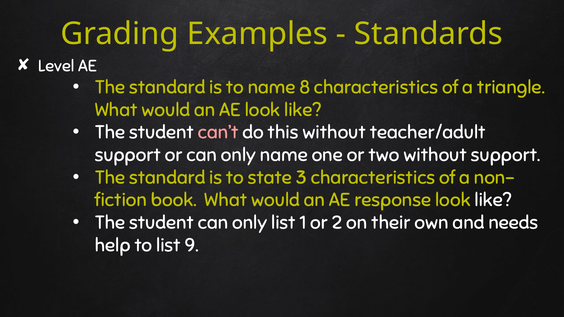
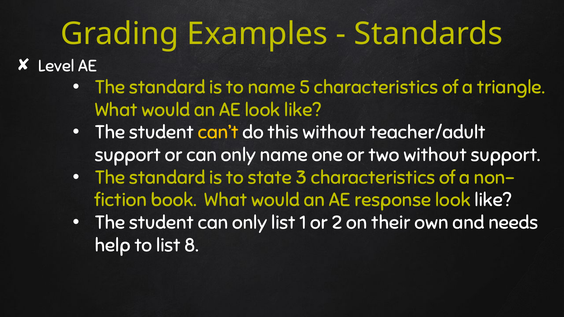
8: 8 -> 5
can’t colour: pink -> yellow
9: 9 -> 8
